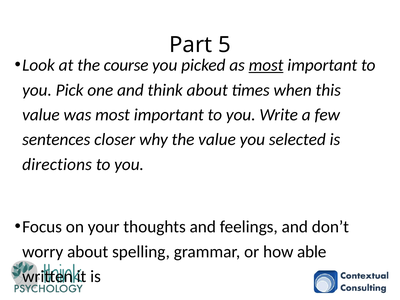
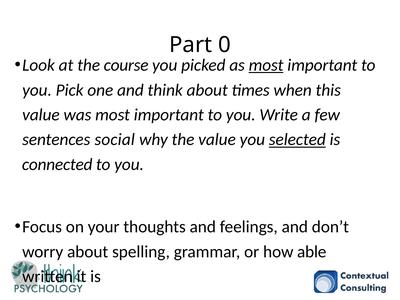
5: 5 -> 0
closer: closer -> social
selected underline: none -> present
directions: directions -> connected
